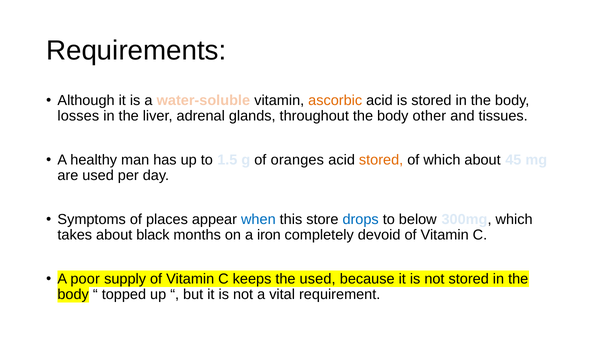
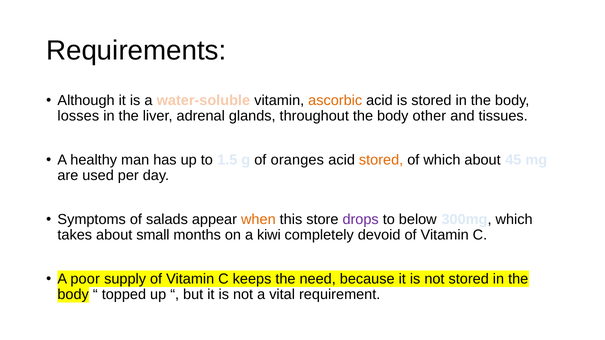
places: places -> salads
when colour: blue -> orange
drops colour: blue -> purple
black: black -> small
iron: iron -> kiwi
the used: used -> need
